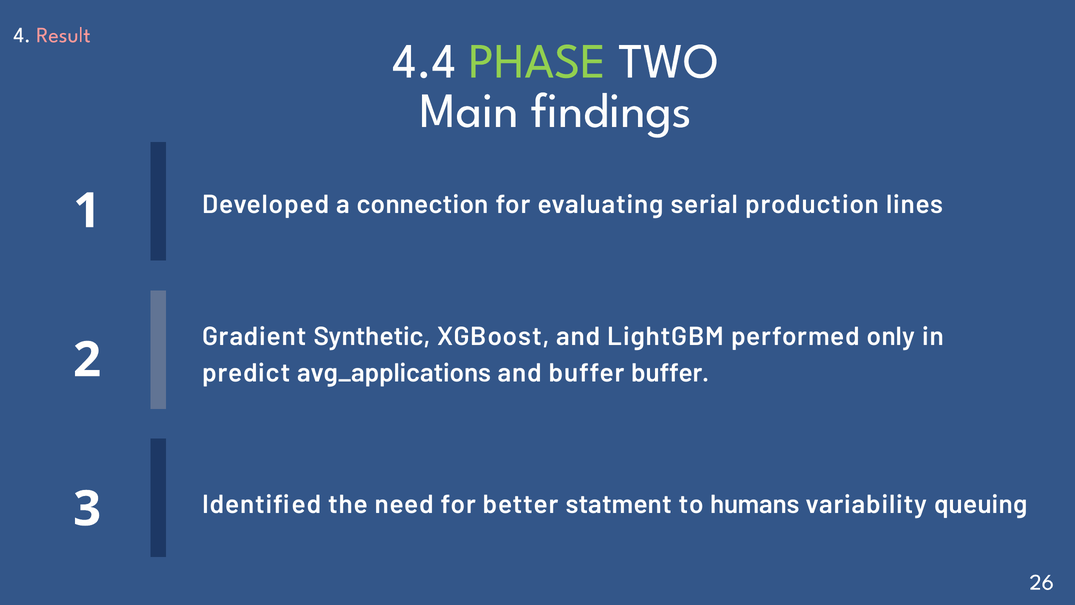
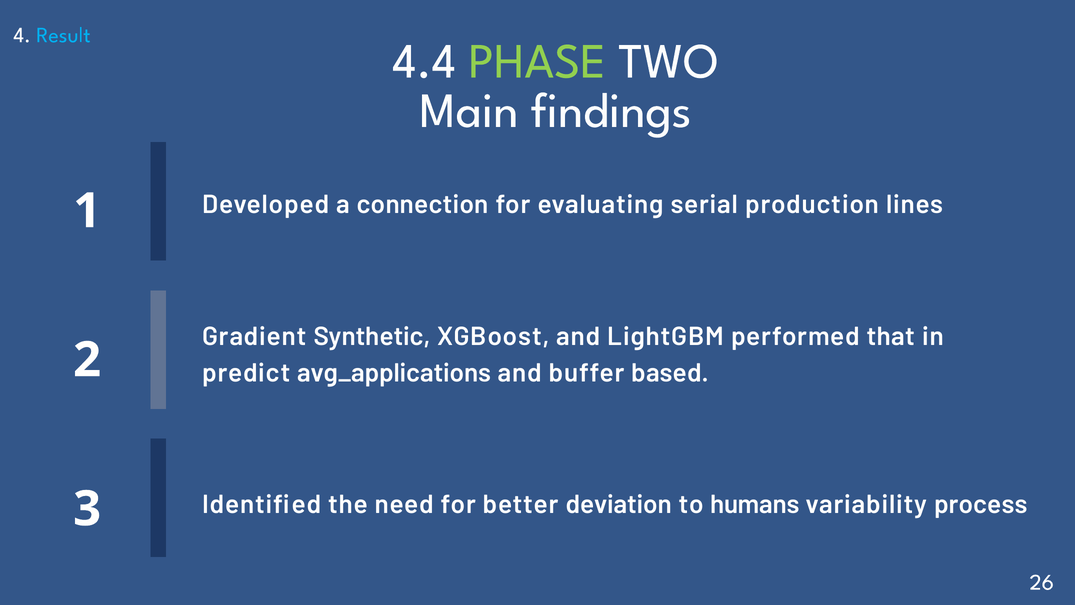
Result colour: pink -> light blue
only: only -> that
buffer buffer: buffer -> based
statment: statment -> deviation
queuing: queuing -> process
